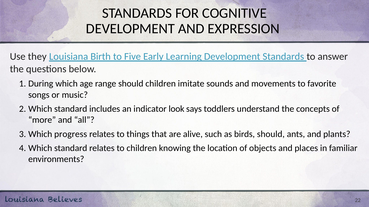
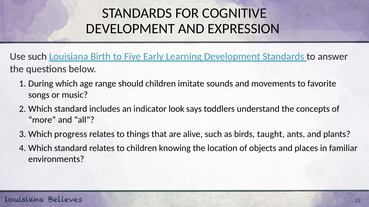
Use they: they -> such
birds should: should -> taught
